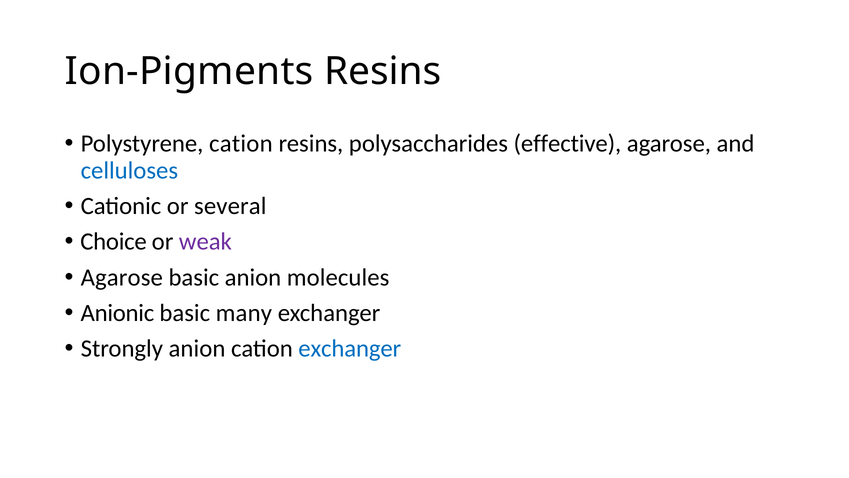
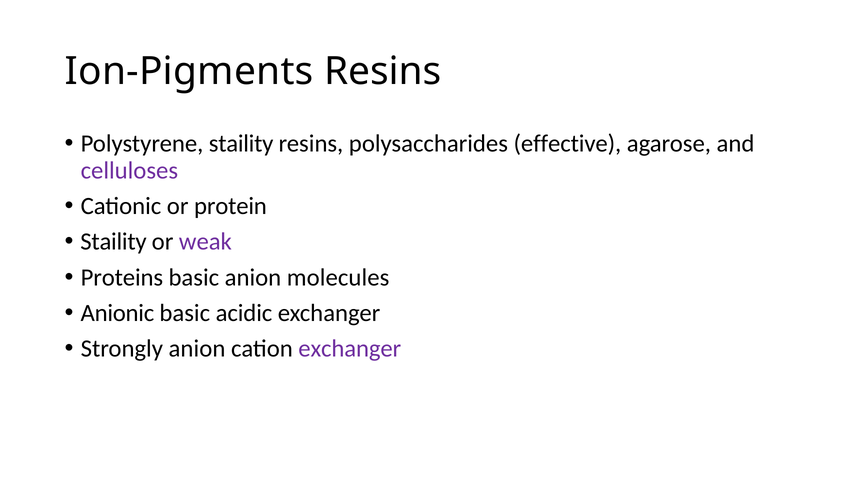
Polystyrene cation: cation -> staility
celluloses colour: blue -> purple
several: several -> protein
Choice at (113, 241): Choice -> Staility
Agarose at (122, 277): Agarose -> Proteins
many: many -> acidic
exchanger at (350, 348) colour: blue -> purple
